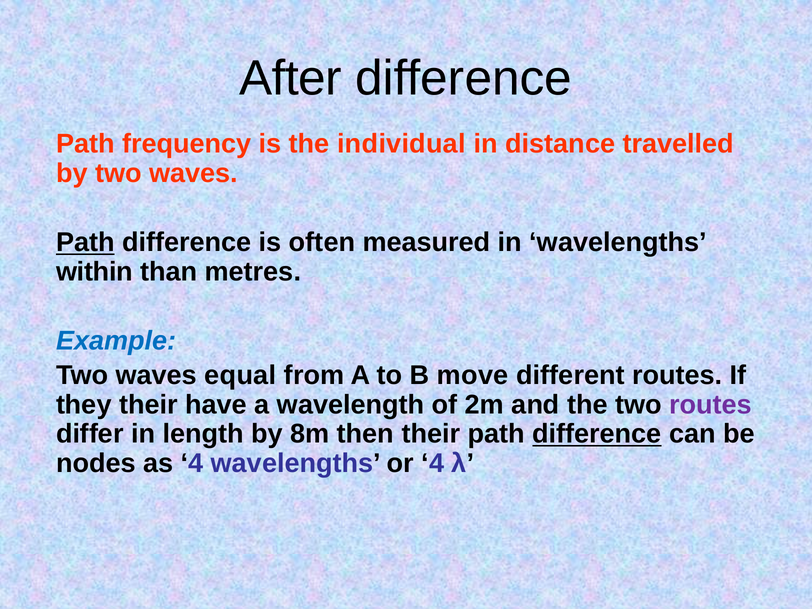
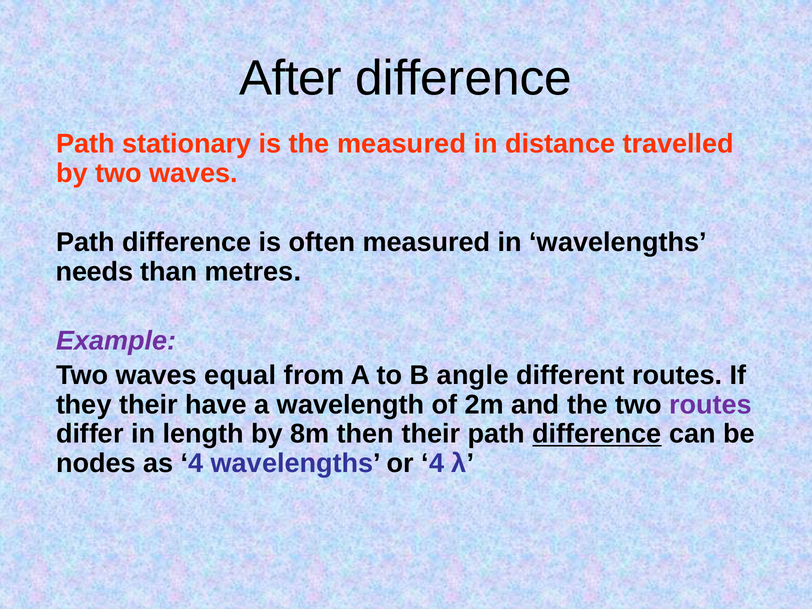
frequency: frequency -> stationary
the individual: individual -> measured
Path at (85, 242) underline: present -> none
within: within -> needs
Example colour: blue -> purple
move: move -> angle
